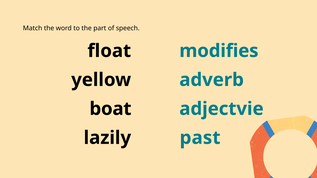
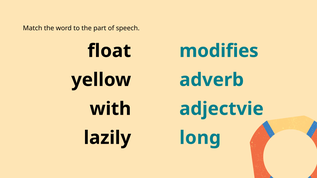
boat: boat -> with
past: past -> long
